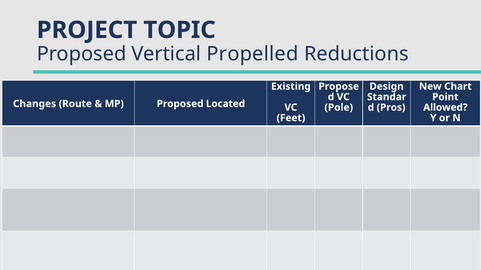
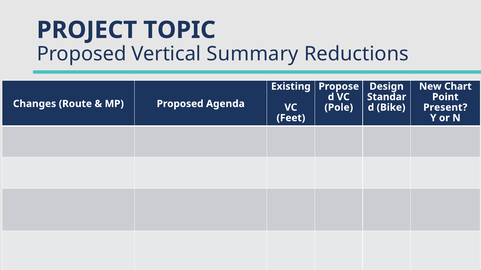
Propelled: Propelled -> Summary
Located: Located -> Agenda
Pros: Pros -> Bike
Allowed: Allowed -> Present
